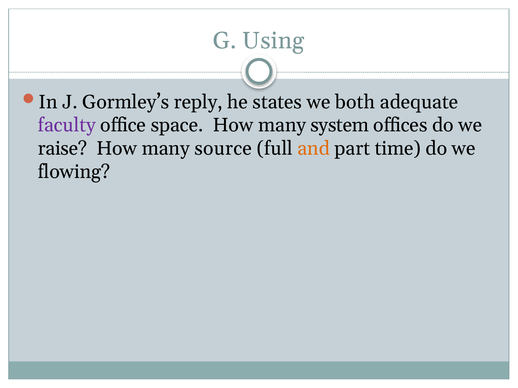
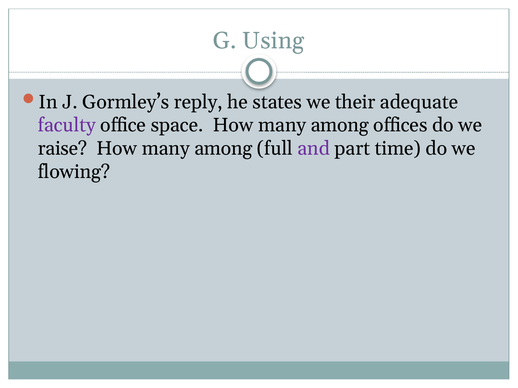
both: both -> their
space How many system: system -> among
source at (223, 149): source -> among
and colour: orange -> purple
